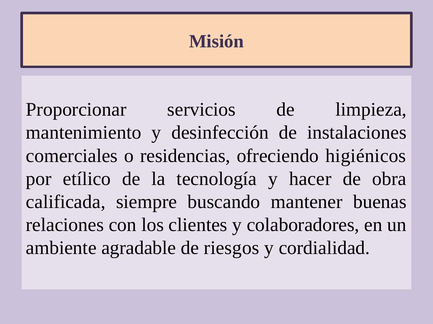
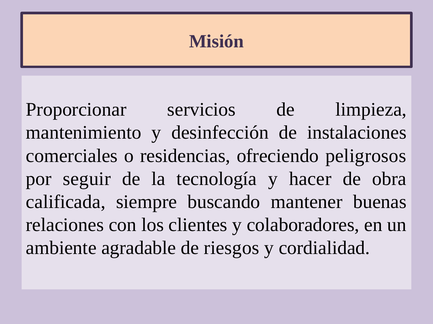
higiénicos: higiénicos -> peligrosos
etílico: etílico -> seguir
